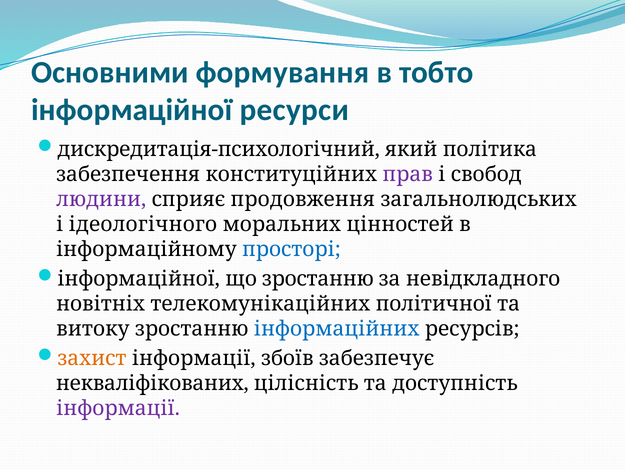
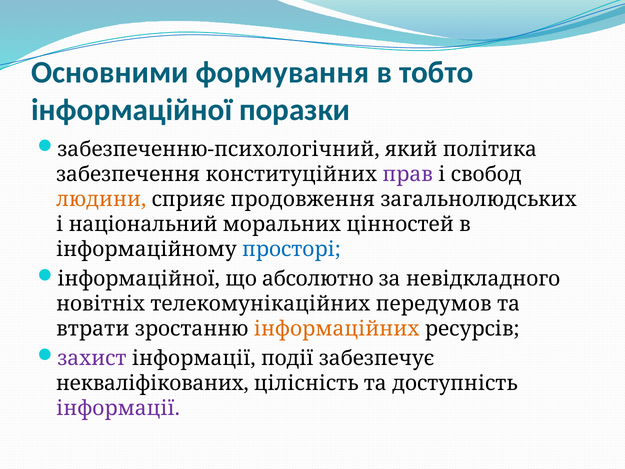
ресурси: ресурси -> поразки
дискредитація-психологічний: дискредитація-психологічний -> забезпеченню-психологічний
людини colour: purple -> orange
ідеологічного: ідеологічного -> національний
що зростанню: зростанню -> абсолютно
політичної: політичної -> передумов
витоку: витоку -> втрати
інформаційних colour: blue -> orange
захист colour: orange -> purple
збоїв: збоїв -> події
